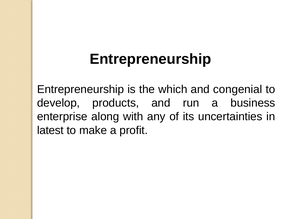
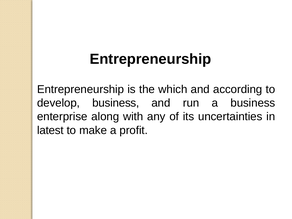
congenial: congenial -> according
develop products: products -> business
